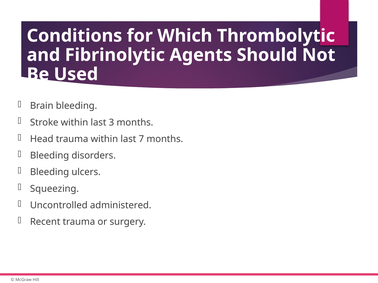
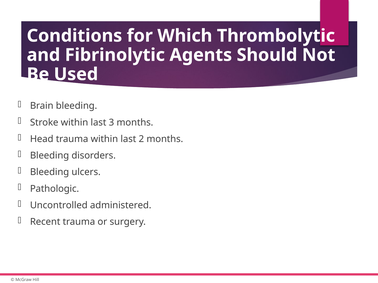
7: 7 -> 2
Squeezing: Squeezing -> Pathologic
